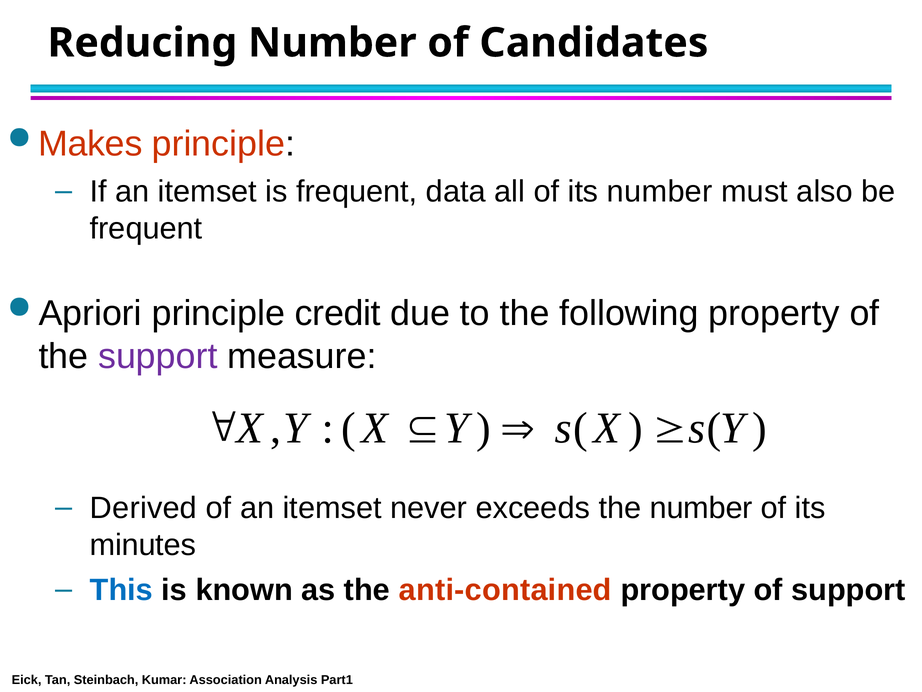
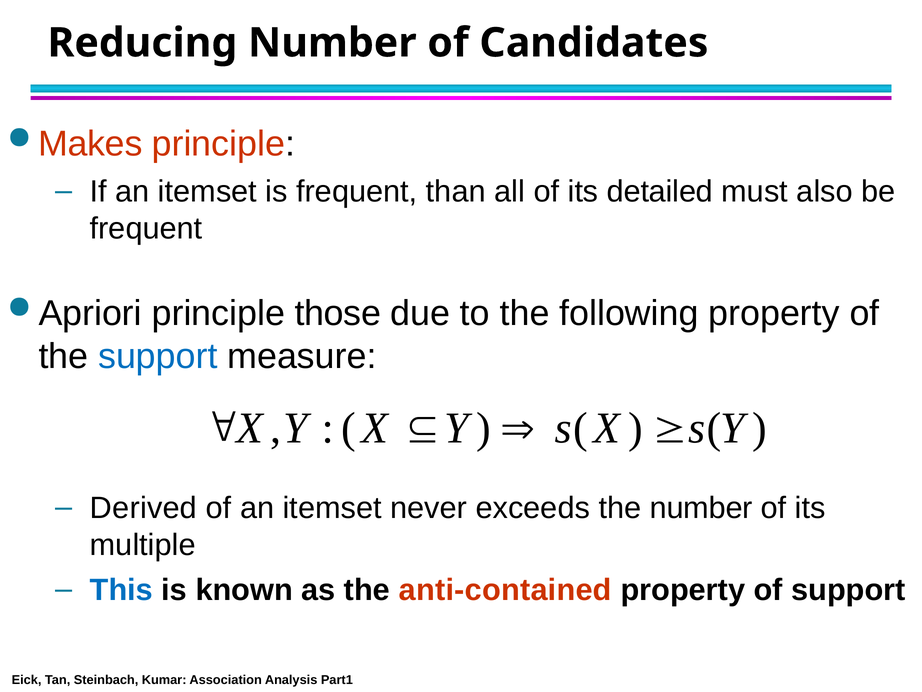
data: data -> than
its number: number -> detailed
credit: credit -> those
support at (158, 356) colour: purple -> blue
minutes: minutes -> multiple
